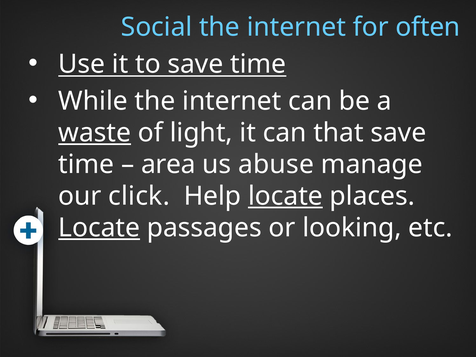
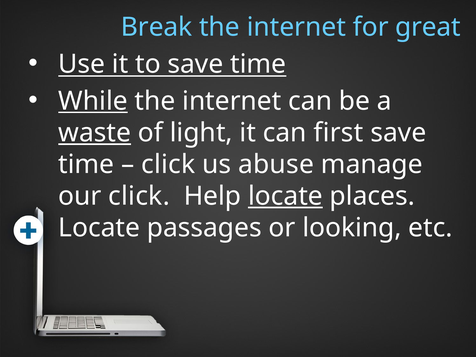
Social: Social -> Break
often: often -> great
While underline: none -> present
that: that -> first
area at (168, 164): area -> click
Locate at (99, 228) underline: present -> none
